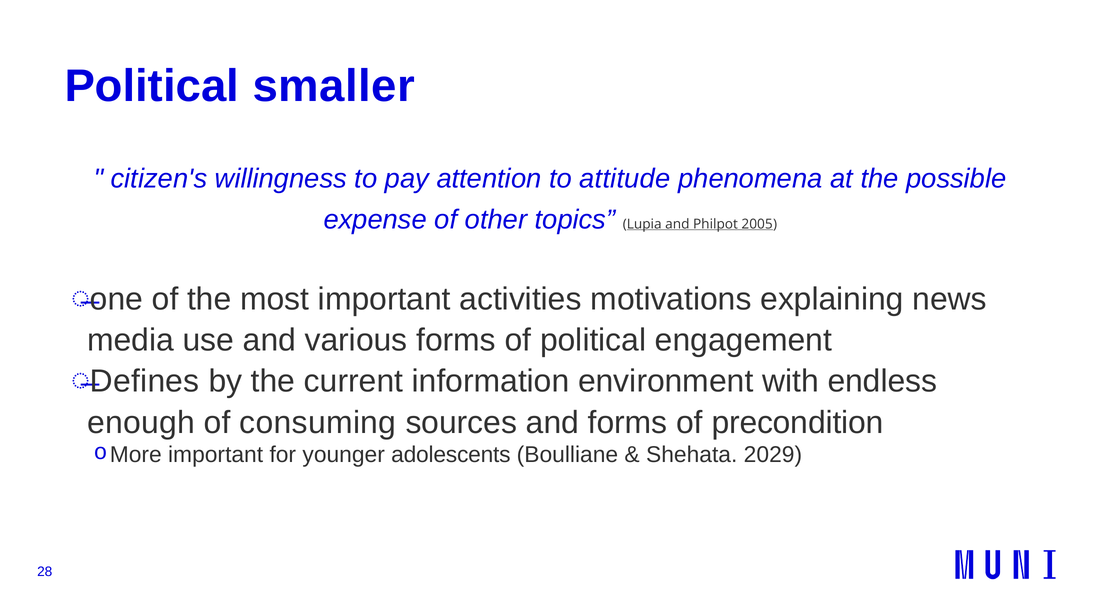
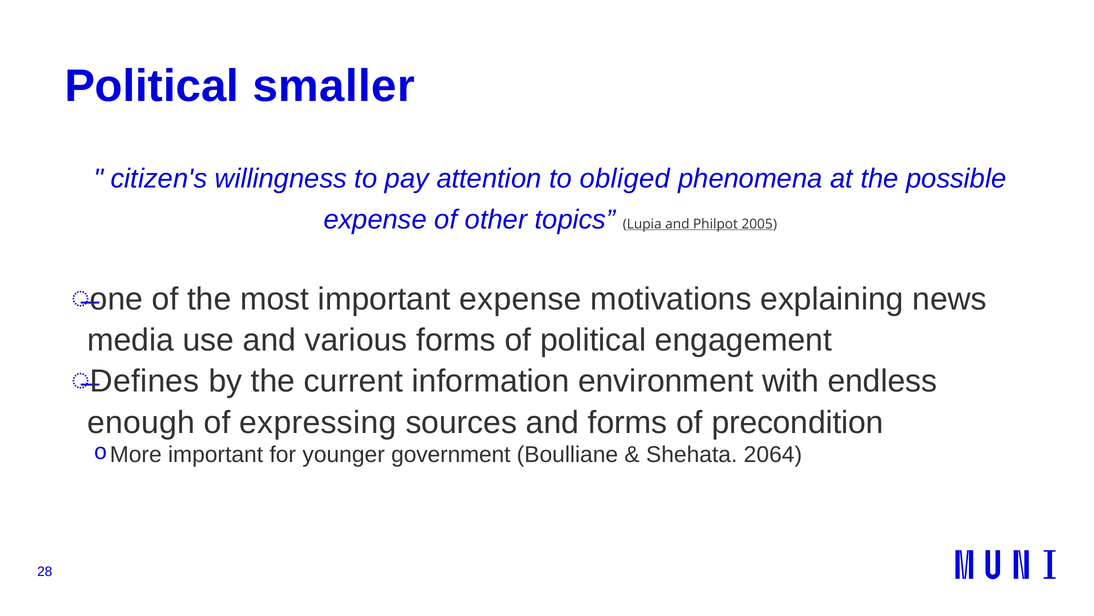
attitude: attitude -> obliged
important activities: activities -> expense
consuming: consuming -> expressing
adolescents: adolescents -> government
2029: 2029 -> 2064
